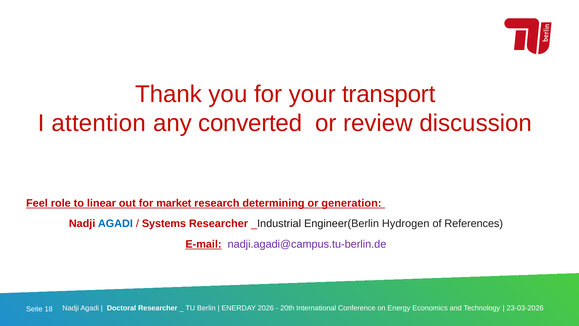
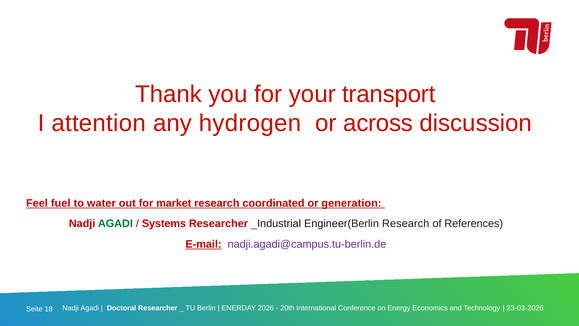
converted: converted -> hydrogen
review: review -> across
role: role -> fuel
linear: linear -> water
determining: determining -> coordinated
AGADI at (115, 223) colour: blue -> green
Engineer(Berlin Hydrogen: Hydrogen -> Research
